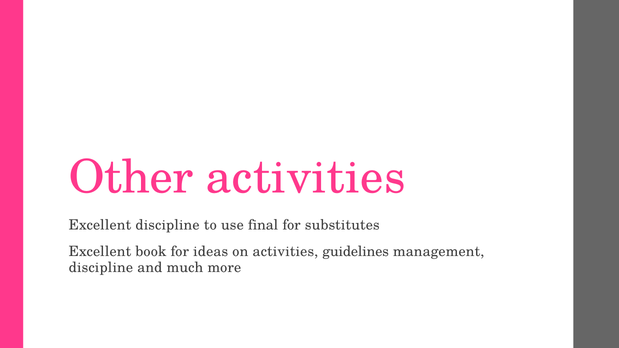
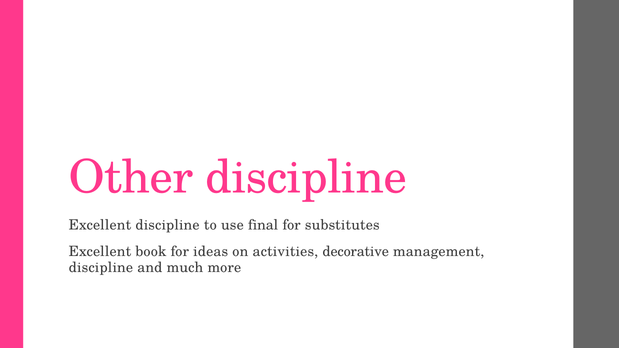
Other activities: activities -> discipline
guidelines: guidelines -> decorative
